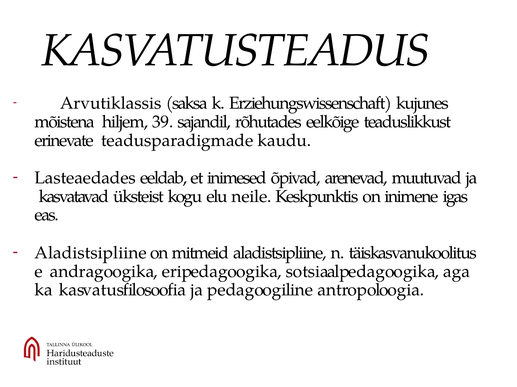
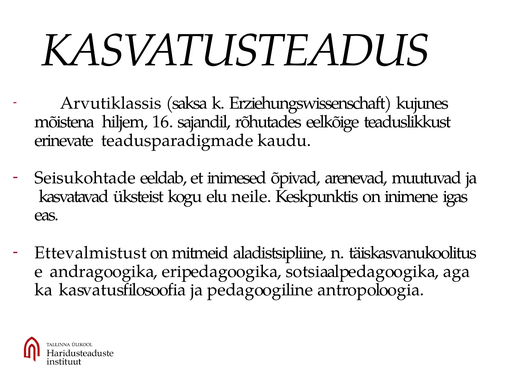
39: 39 -> 16
Lasteaedades: Lasteaedades -> Seisukohtade
Aladistsipliine at (91, 253): Aladistsipliine -> Ettevalmistust
